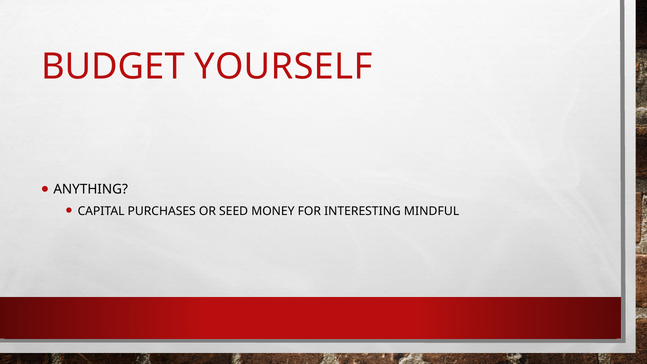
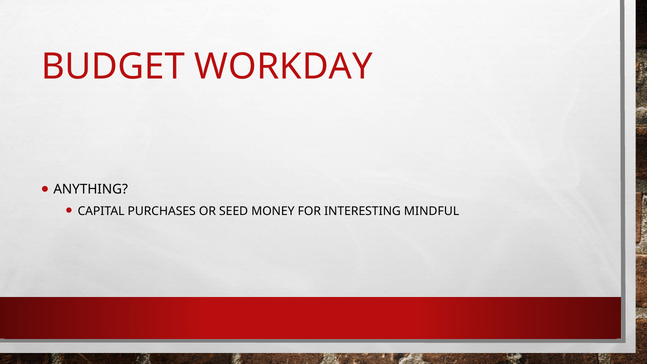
YOURSELF: YOURSELF -> WORKDAY
